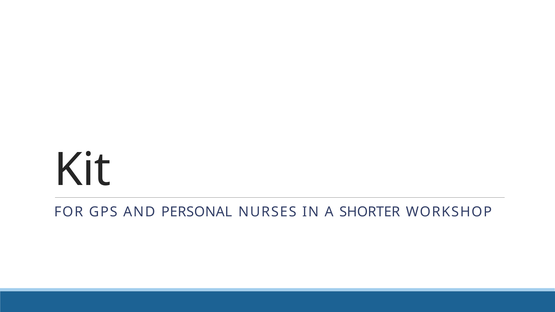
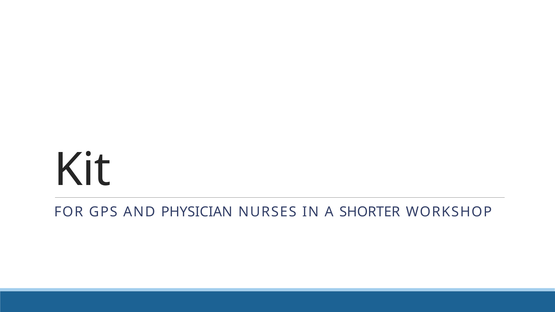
PERSONAL: PERSONAL -> PHYSICIAN
